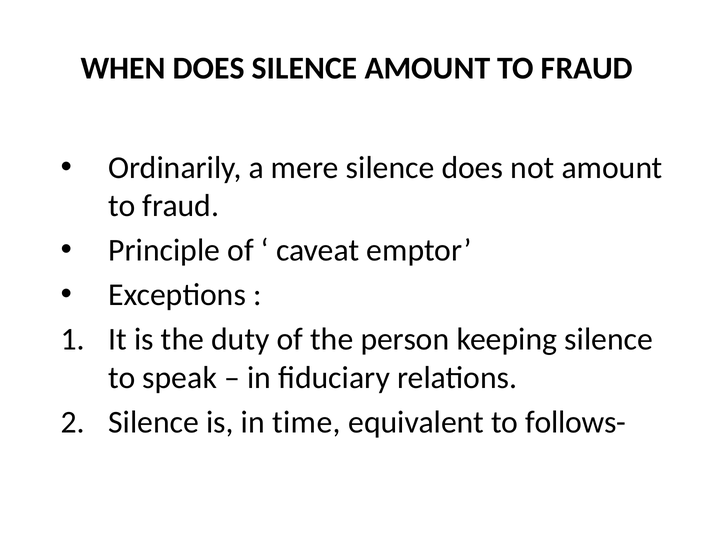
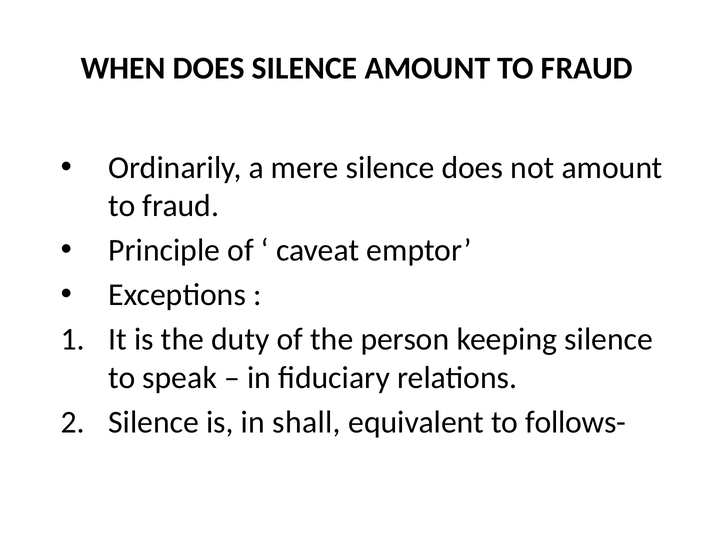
time: time -> shall
